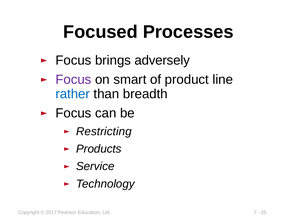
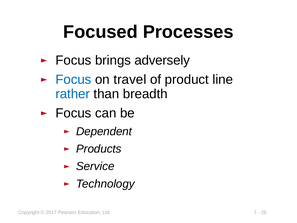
Focus at (73, 80) colour: purple -> blue
smart: smart -> travel
Restricting: Restricting -> Dependent
